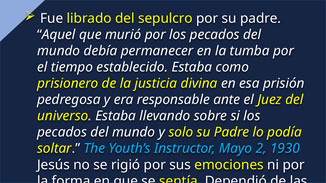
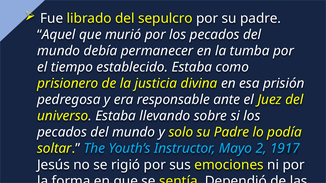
1930: 1930 -> 1917
